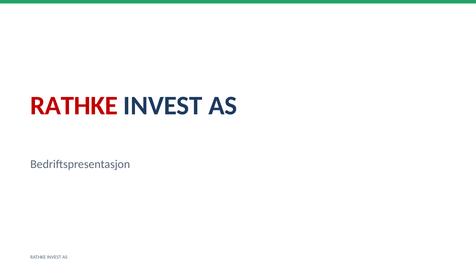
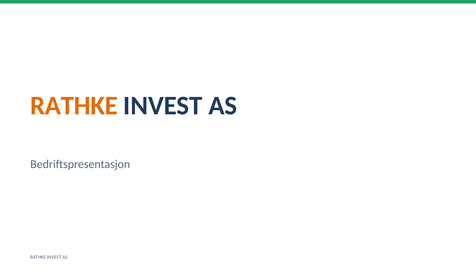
RATHKE at (74, 106) colour: red -> orange
